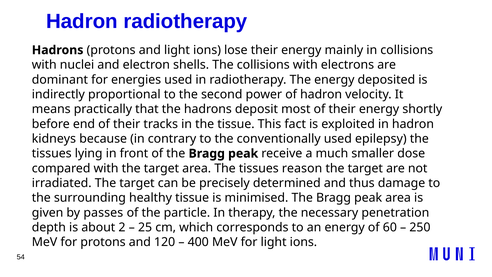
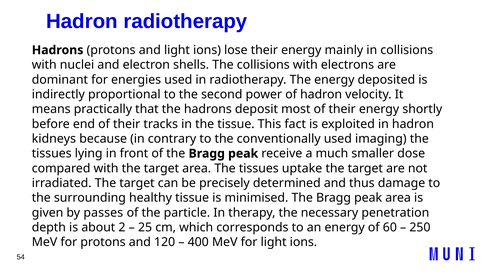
epilepsy: epilepsy -> imaging
reason: reason -> uptake
